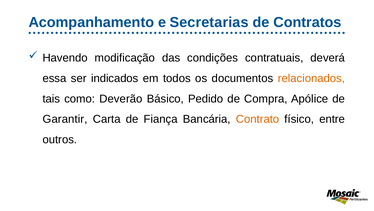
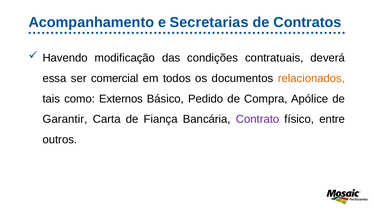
indicados: indicados -> comercial
Deverão: Deverão -> Externos
Contrato colour: orange -> purple
